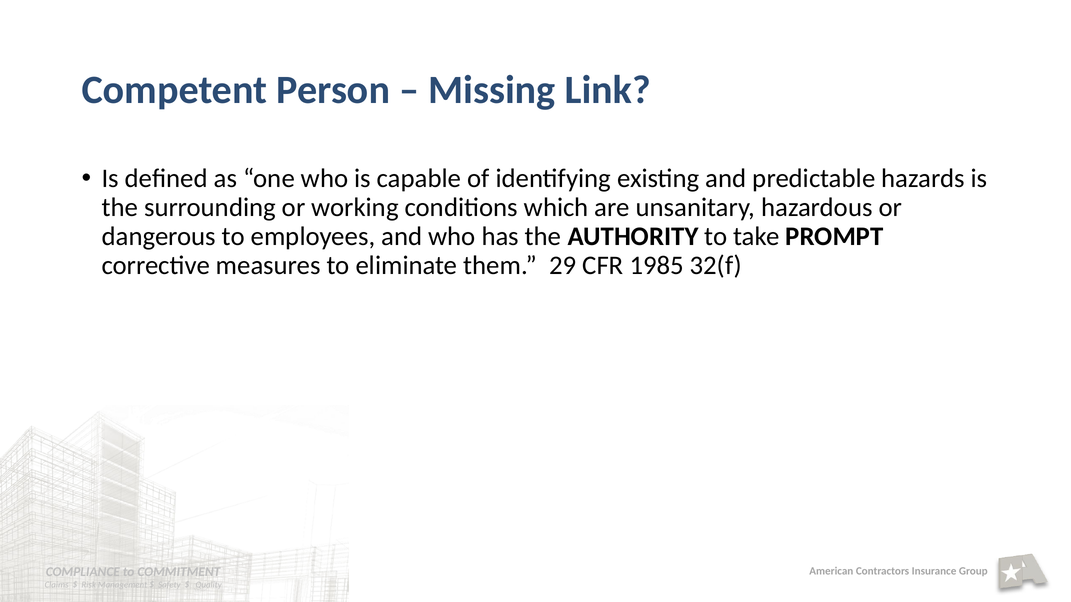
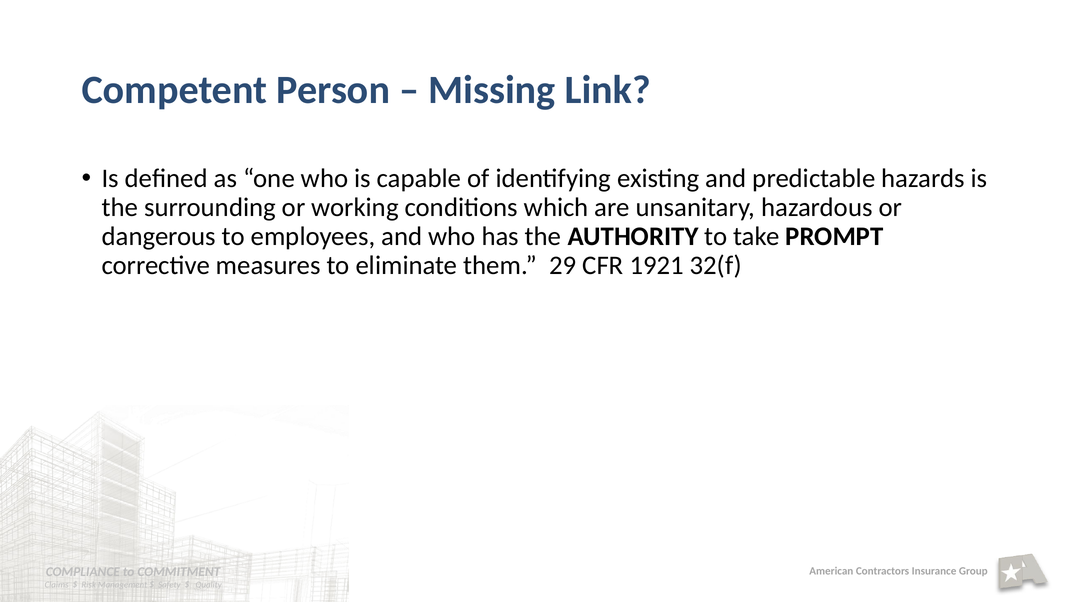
1985: 1985 -> 1921
